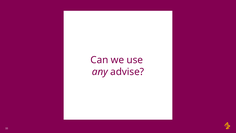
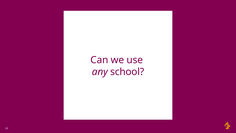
advise: advise -> school
